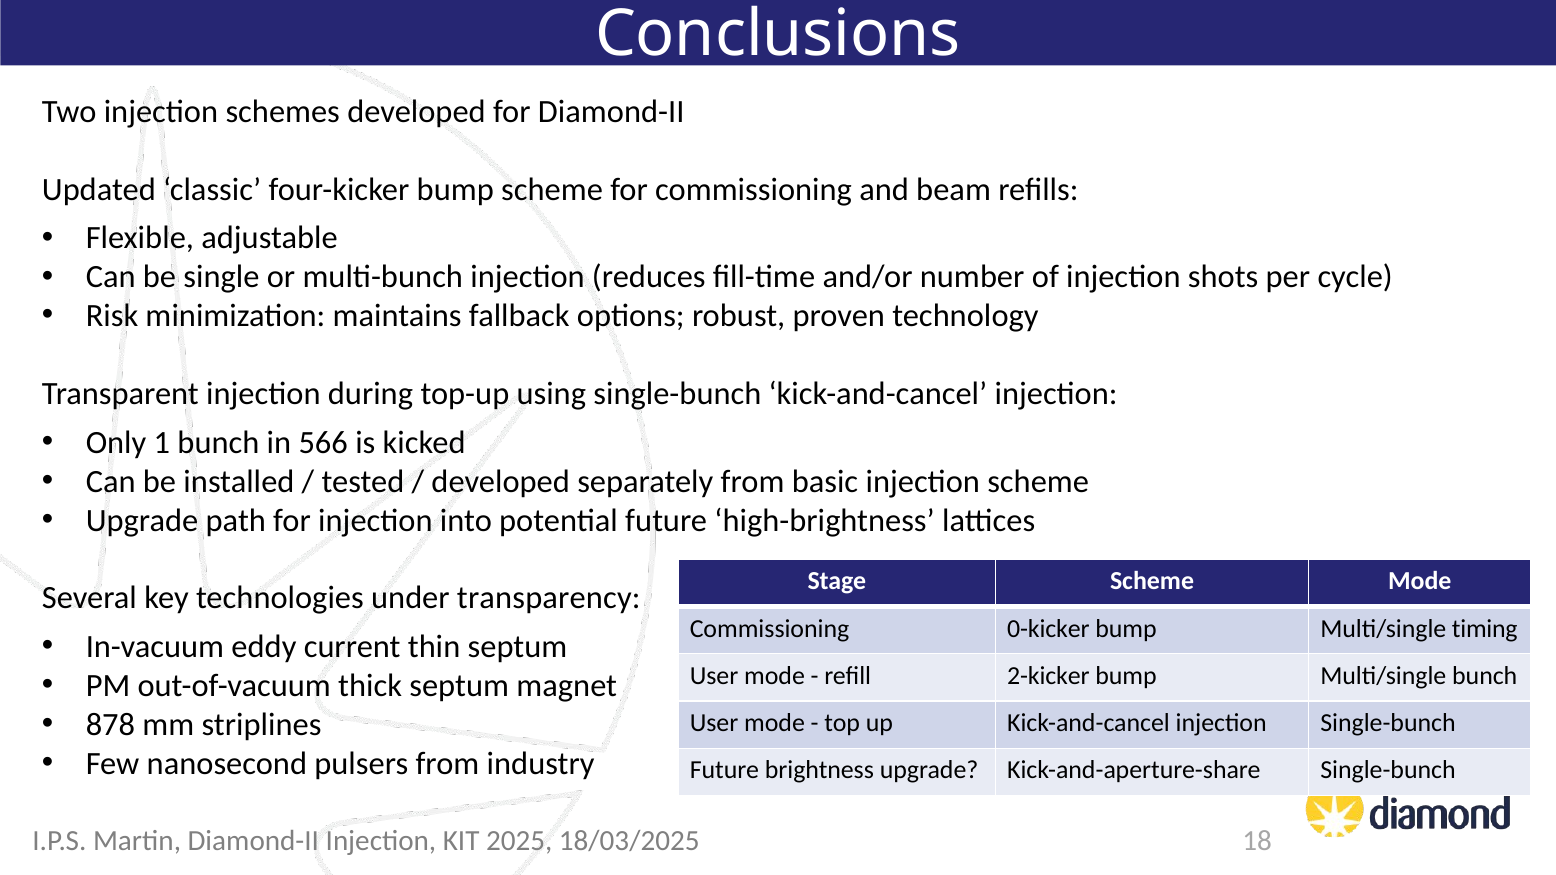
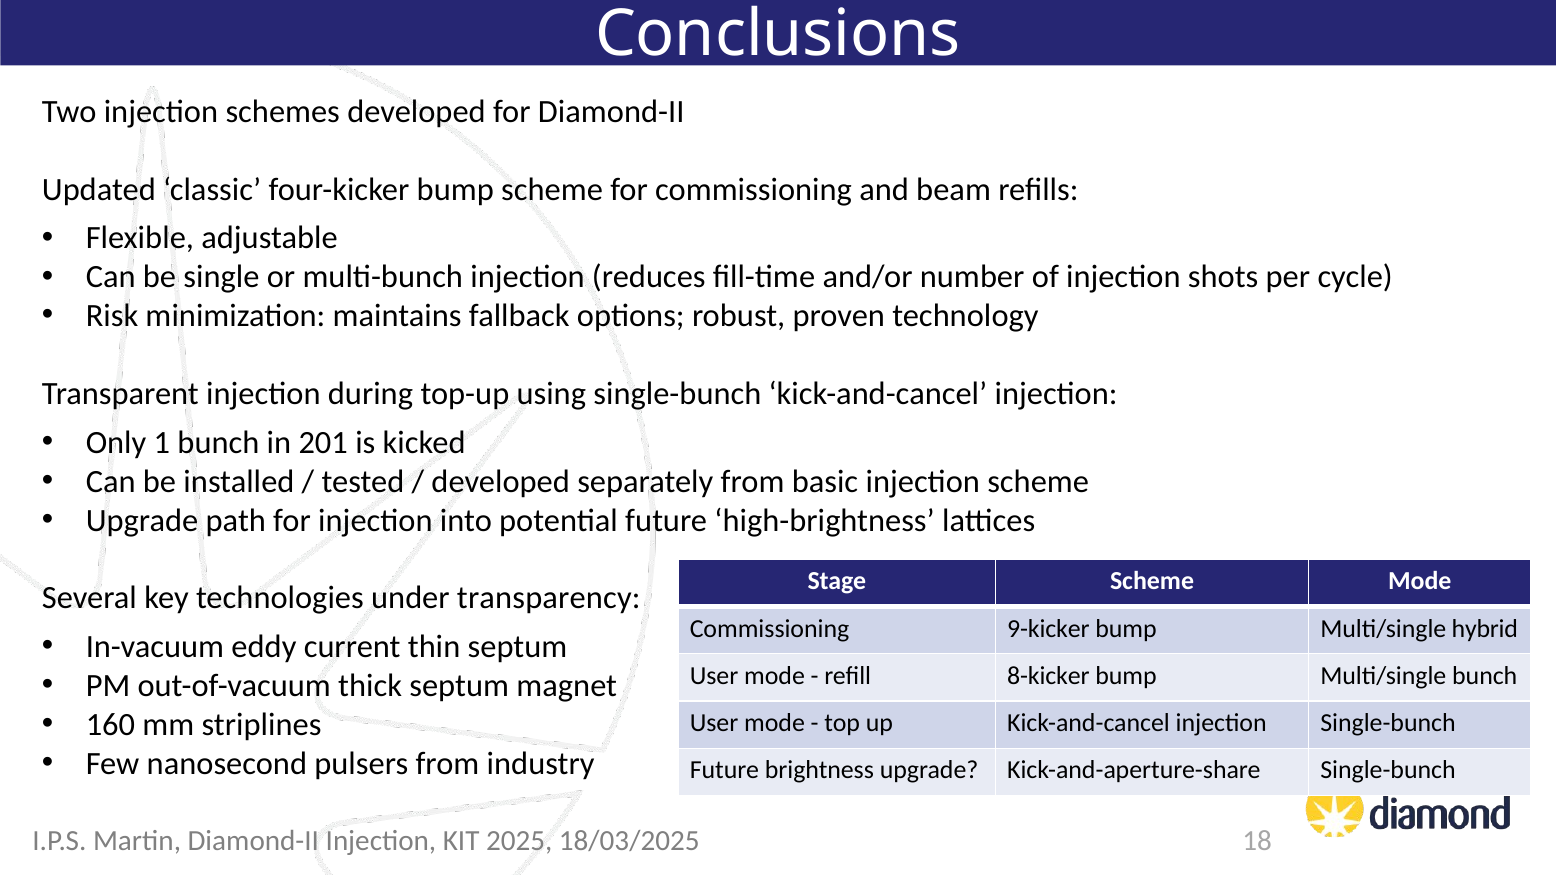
566: 566 -> 201
0-kicker: 0-kicker -> 9-kicker
timing: timing -> hybrid
2-kicker: 2-kicker -> 8-kicker
878: 878 -> 160
